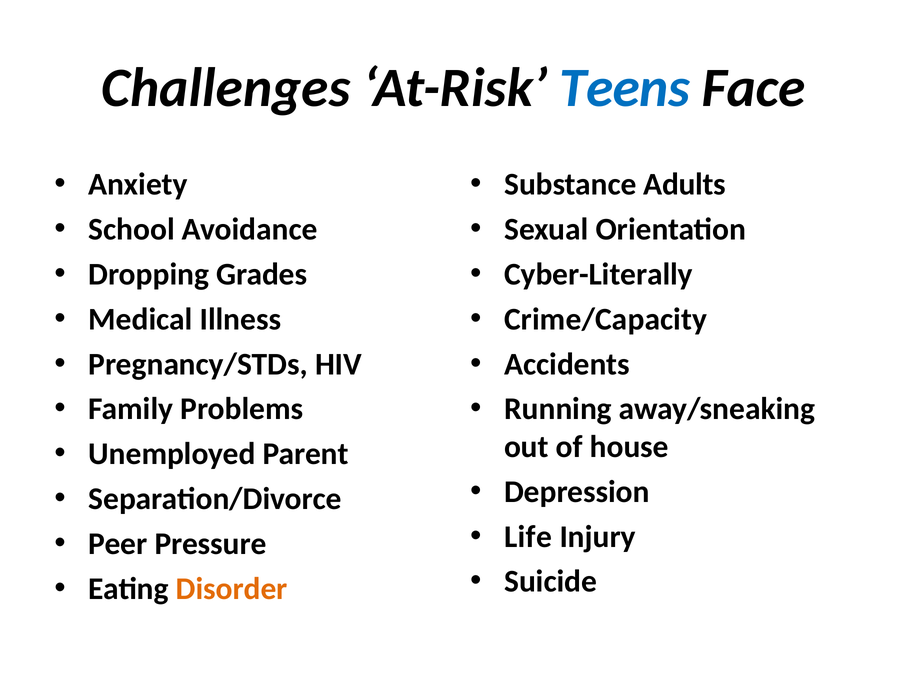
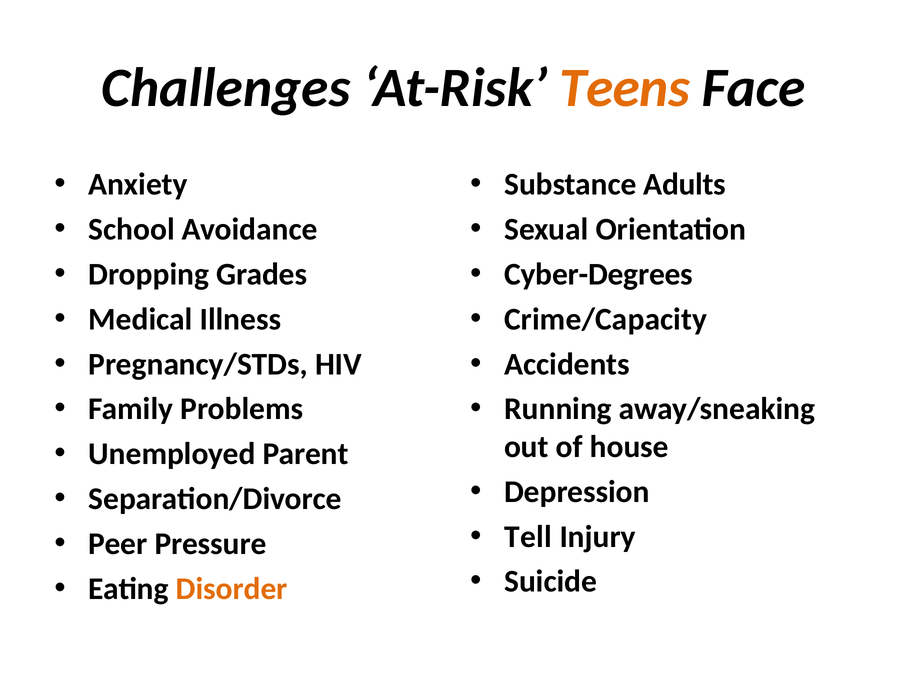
Teens colour: blue -> orange
Cyber-Literally: Cyber-Literally -> Cyber-Degrees
Life: Life -> Tell
